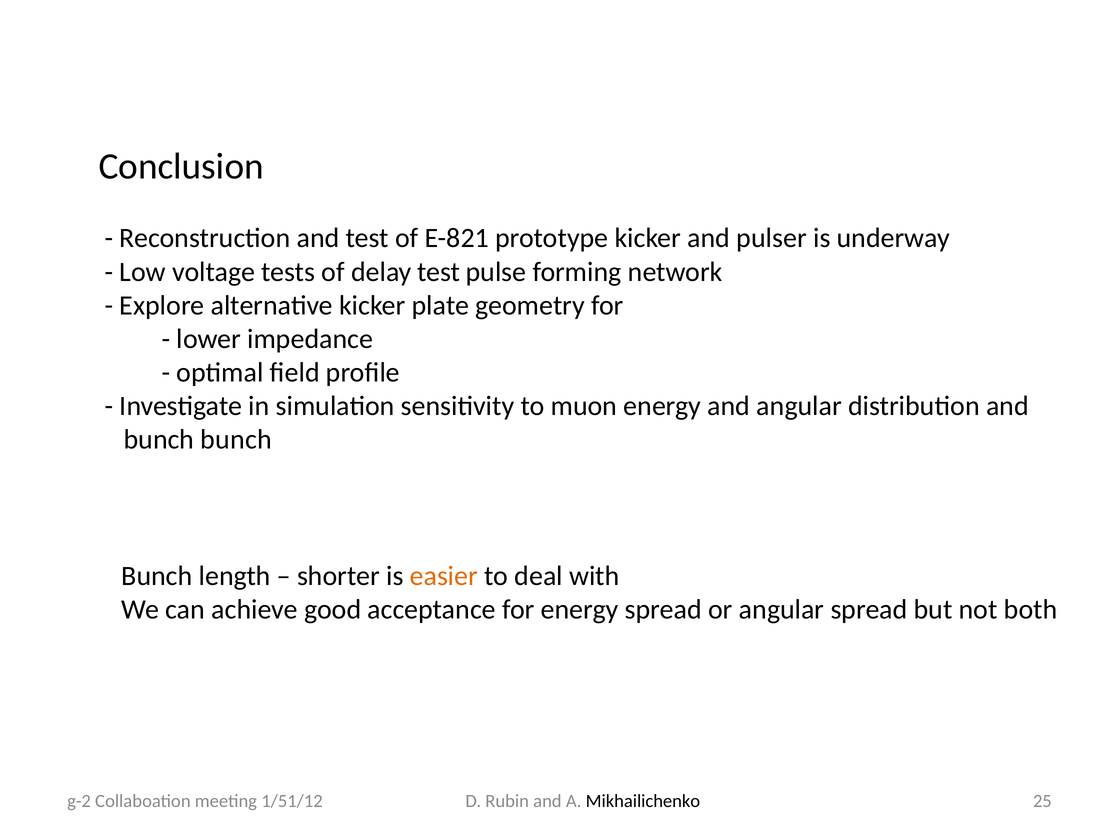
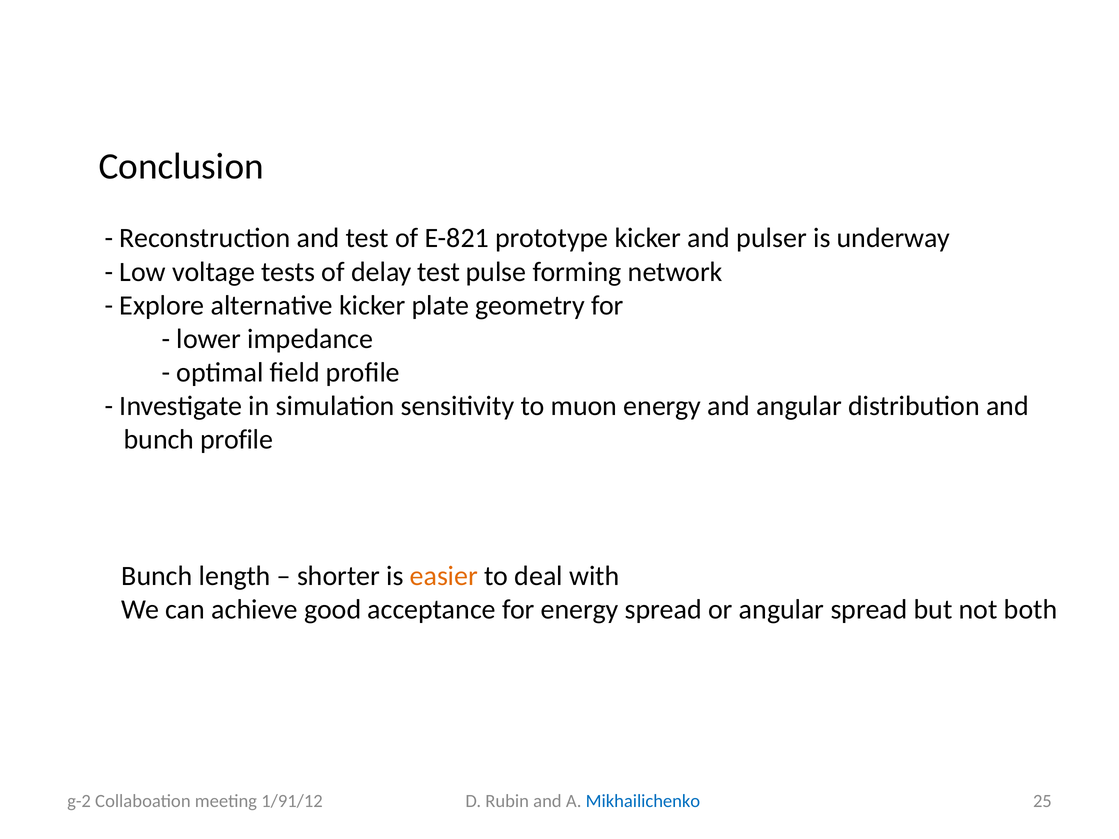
bunch at (236, 440): bunch -> profile
Mikhailichenko colour: black -> blue
1/51/12: 1/51/12 -> 1/91/12
